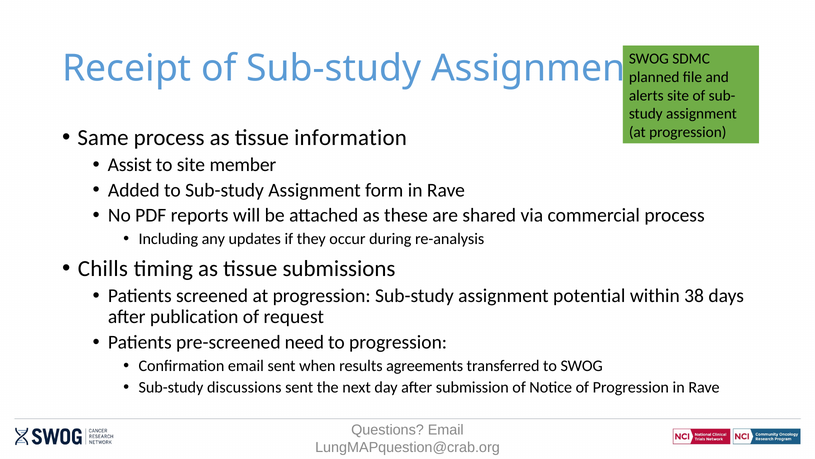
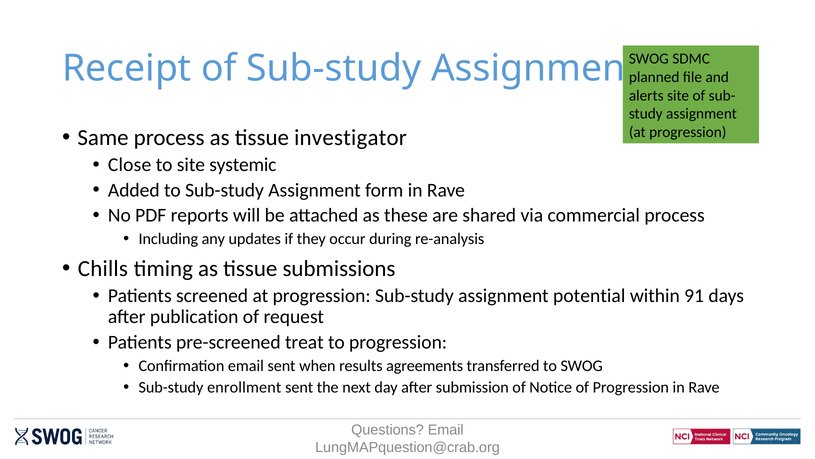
information: information -> investigator
Assist: Assist -> Close
member: member -> systemic
38: 38 -> 91
need: need -> treat
discussions: discussions -> enrollment
